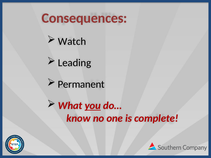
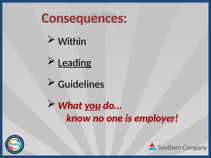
Watch: Watch -> Within
Leading underline: none -> present
Permanent: Permanent -> Guidelines
complete: complete -> employer
